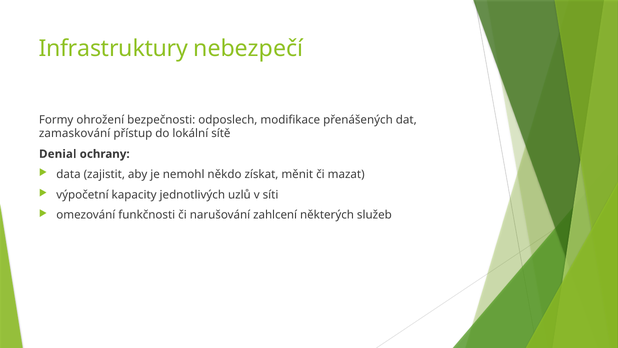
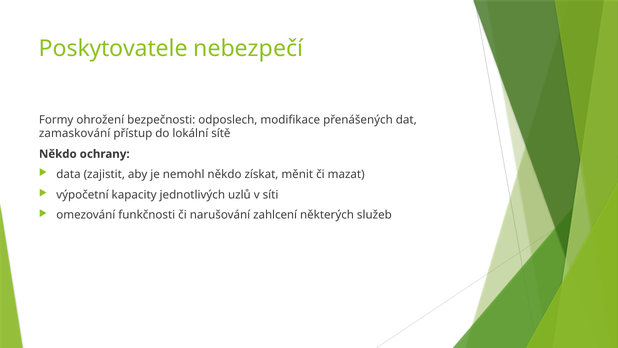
Infrastruktury: Infrastruktury -> Poskytovatele
Denial at (58, 154): Denial -> Někdo
